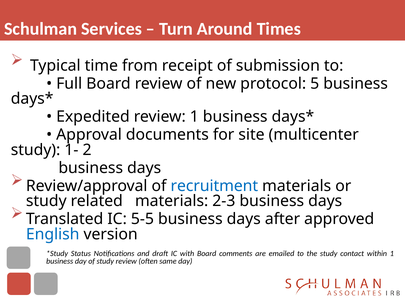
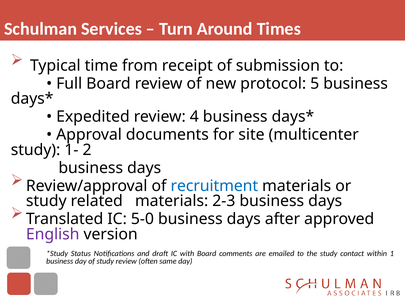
review 1: 1 -> 4
5-5: 5-5 -> 5-0
English colour: blue -> purple
